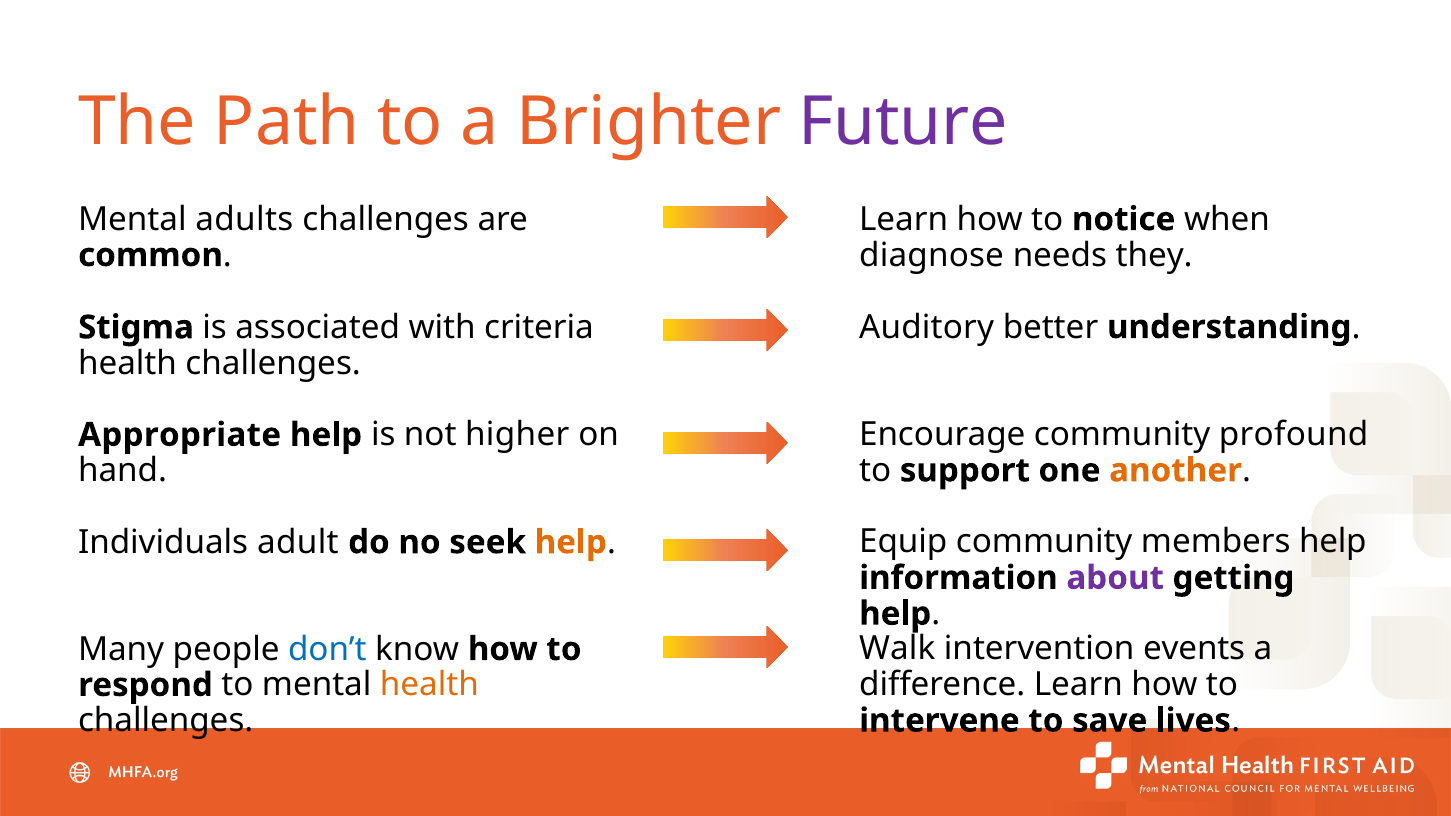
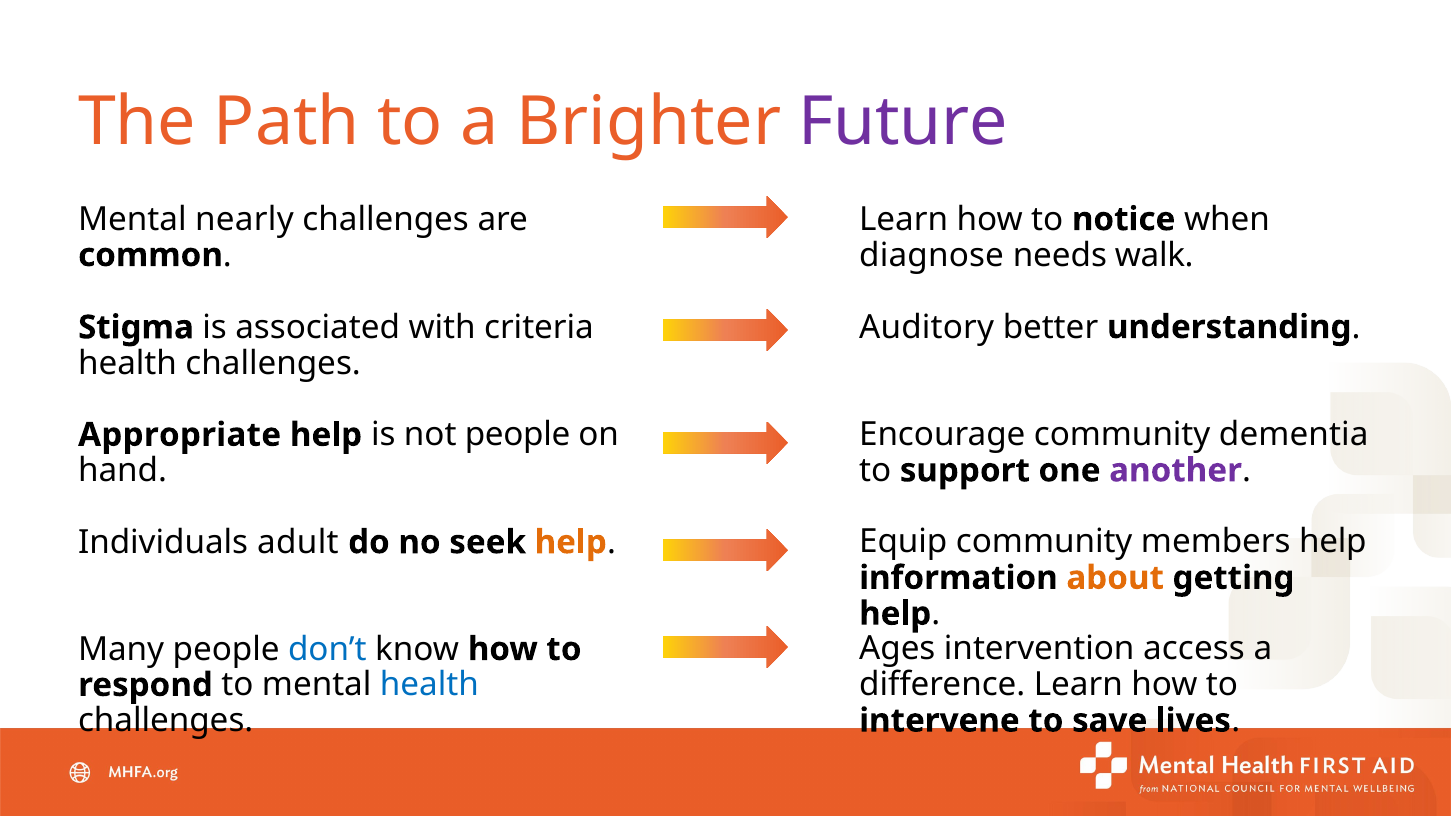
adults: adults -> nearly
they: they -> walk
profound: profound -> dementia
not higher: higher -> people
another colour: orange -> purple
about colour: purple -> orange
Walk: Walk -> Ages
events: events -> access
health at (429, 685) colour: orange -> blue
